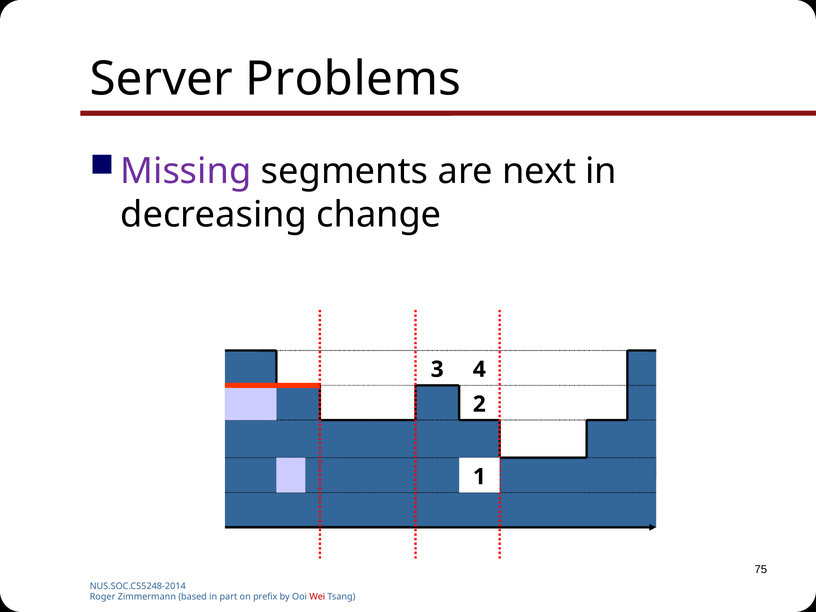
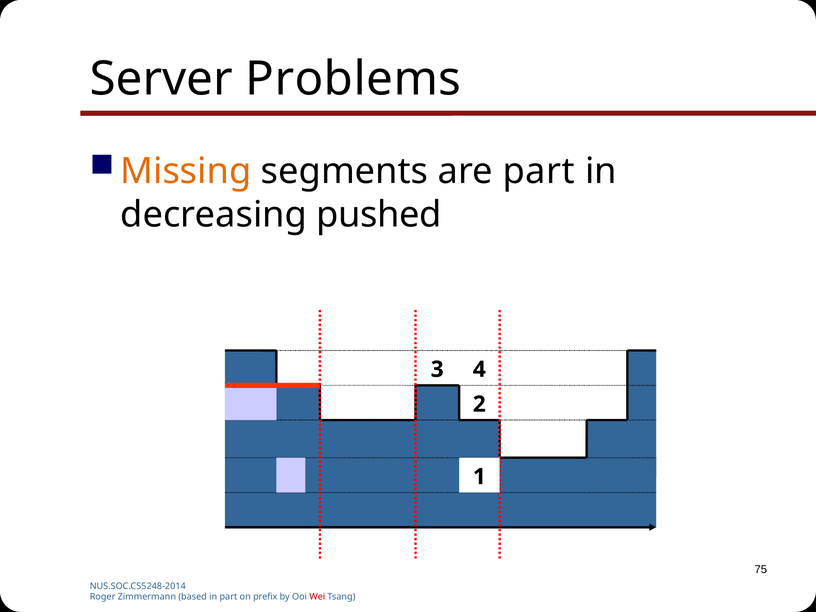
Missing colour: purple -> orange
are next: next -> part
change: change -> pushed
